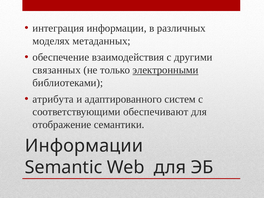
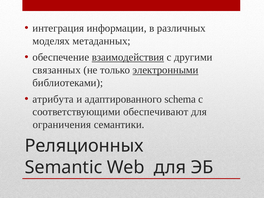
взаимодействия underline: none -> present
систем: систем -> schema
отображение: отображение -> ограничения
Информации at (84, 146): Информации -> Реляционных
